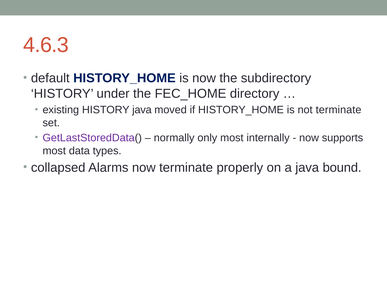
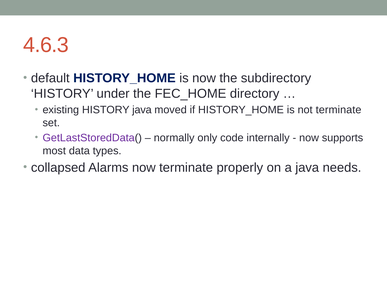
only most: most -> code
bound: bound -> needs
